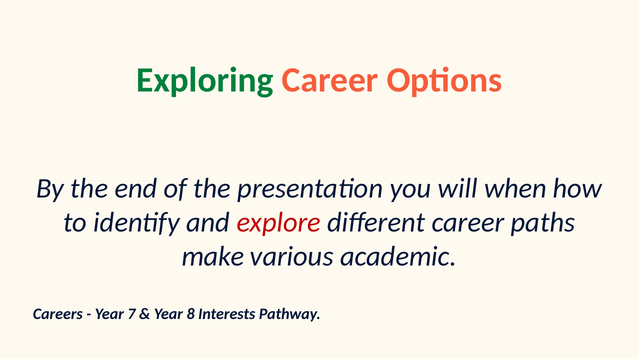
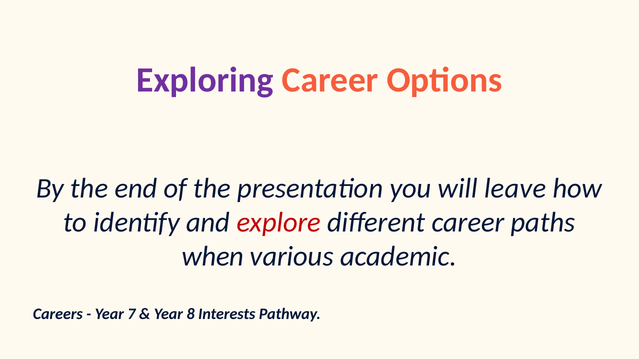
Exploring colour: green -> purple
when: when -> leave
make: make -> when
